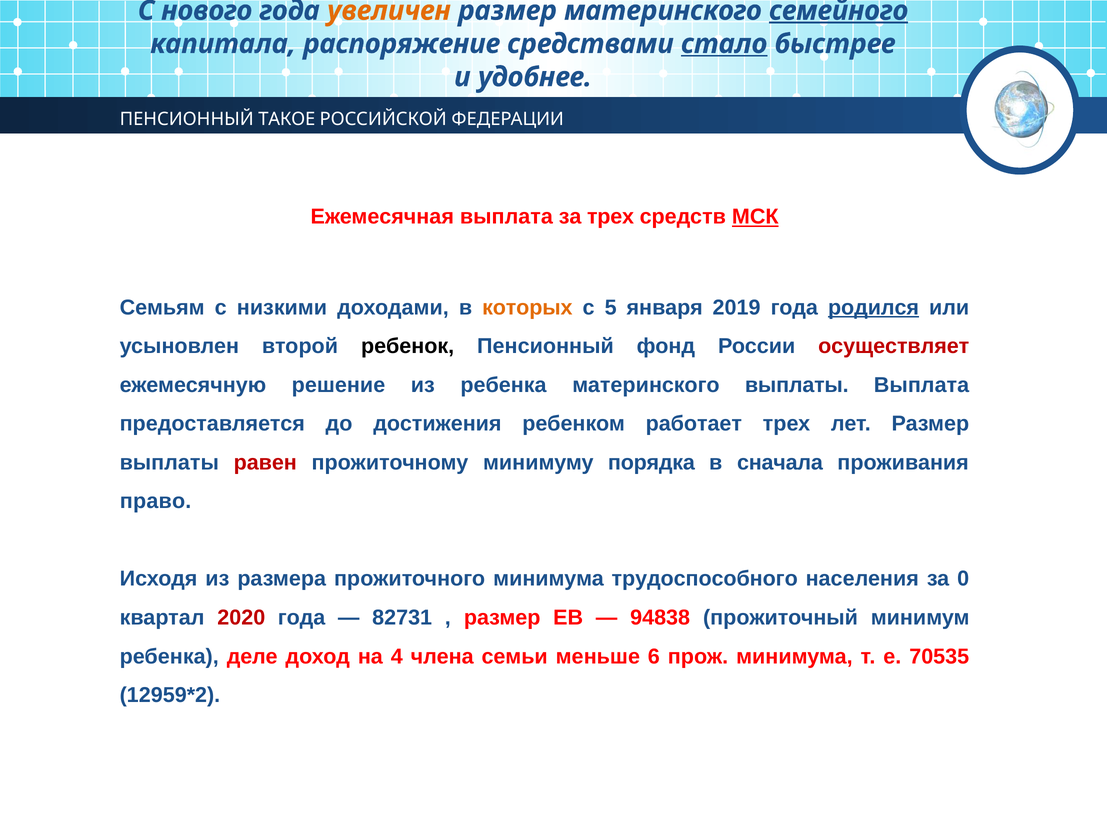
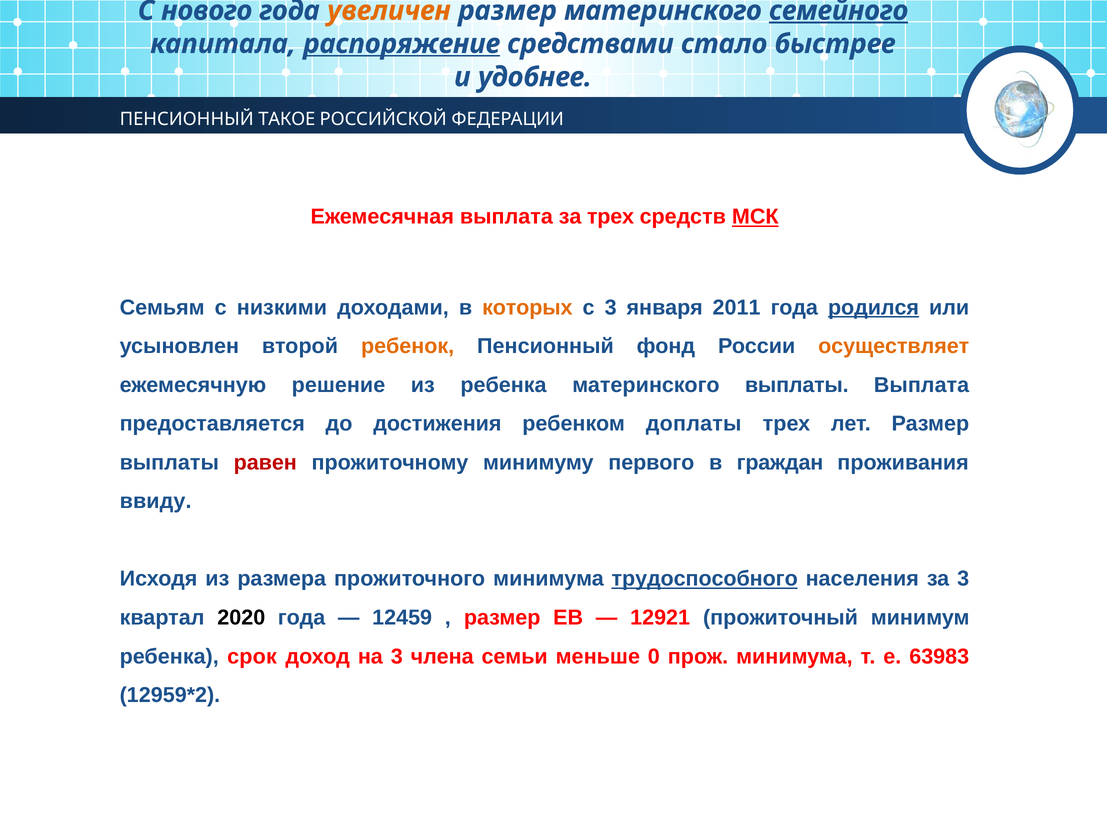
распоряжение underline: none -> present
стало underline: present -> none
с 5: 5 -> 3
2019: 2019 -> 2011
ребенок colour: black -> orange
осуществляет colour: red -> orange
работает: работает -> доплаты
порядка: порядка -> первого
сначала: сначала -> граждан
право: право -> ввиду
трудоспособного underline: none -> present
за 0: 0 -> 3
2020 colour: red -> black
82731: 82731 -> 12459
94838: 94838 -> 12921
деле: деле -> срок
на 4: 4 -> 3
6: 6 -> 0
70535: 70535 -> 63983
